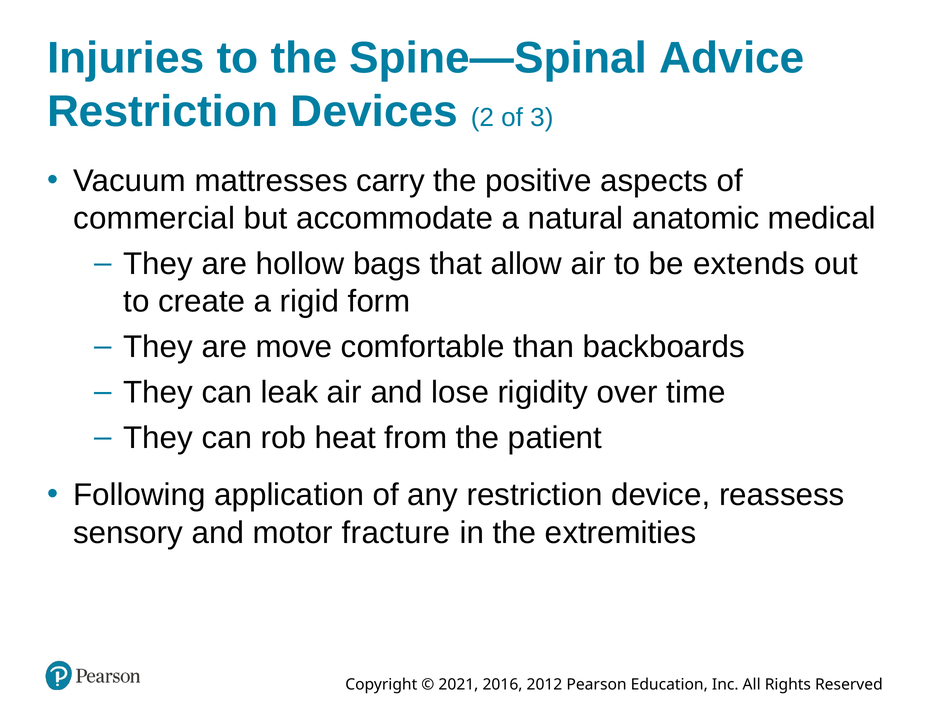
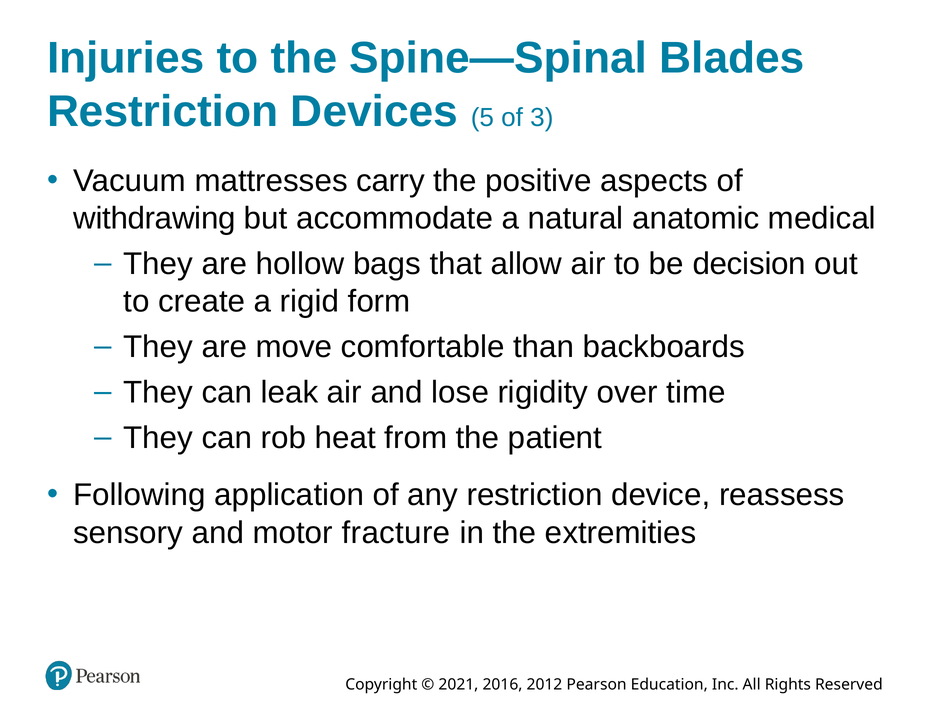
Advice: Advice -> Blades
2: 2 -> 5
commercial: commercial -> withdrawing
extends: extends -> decision
